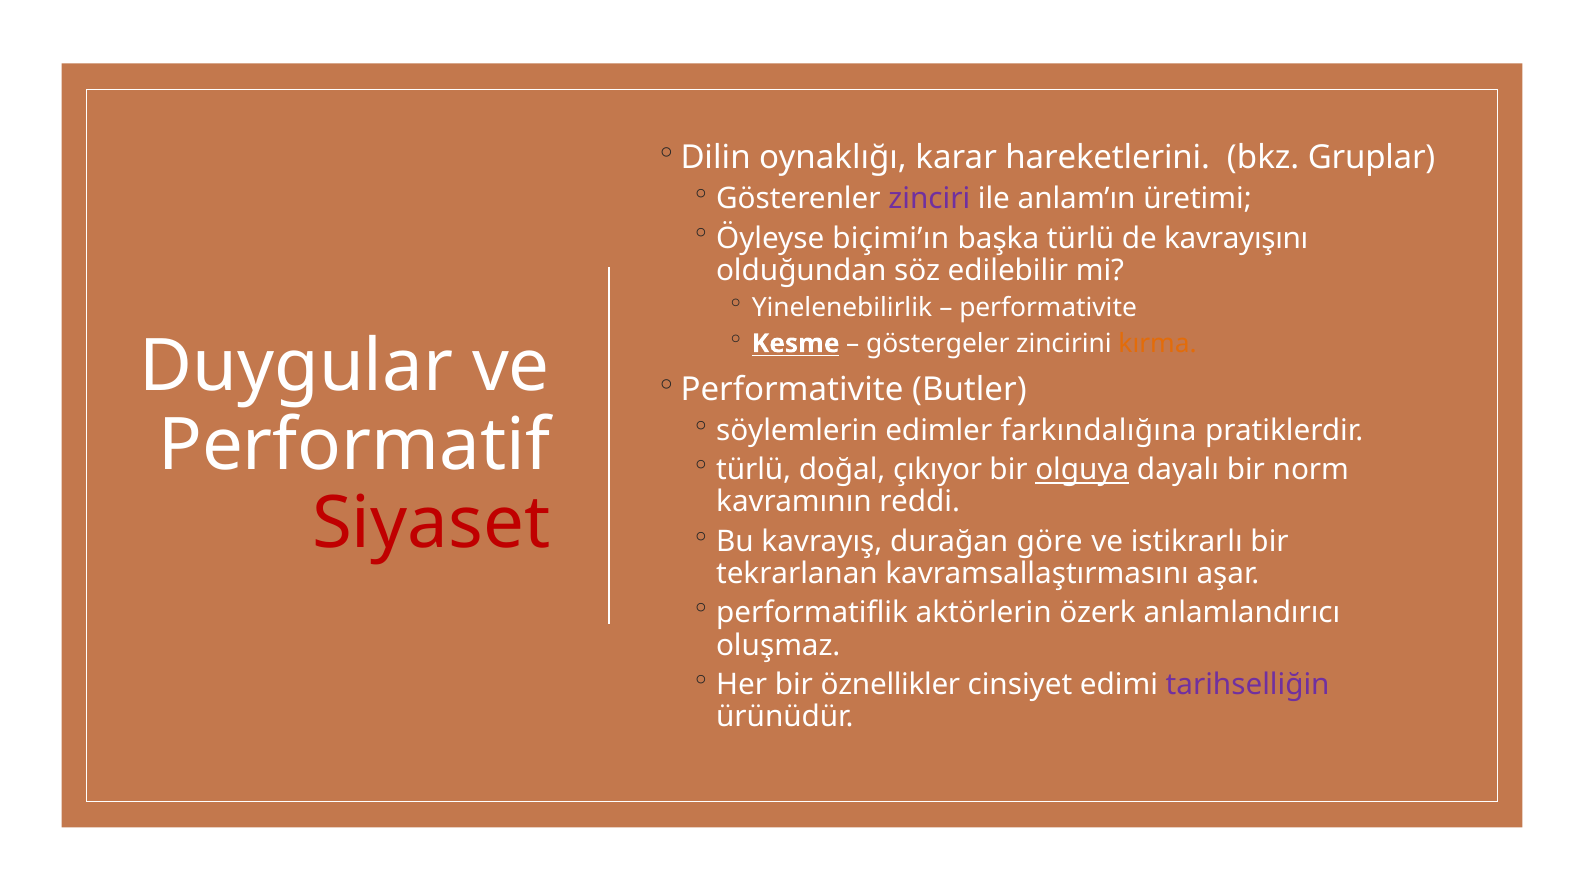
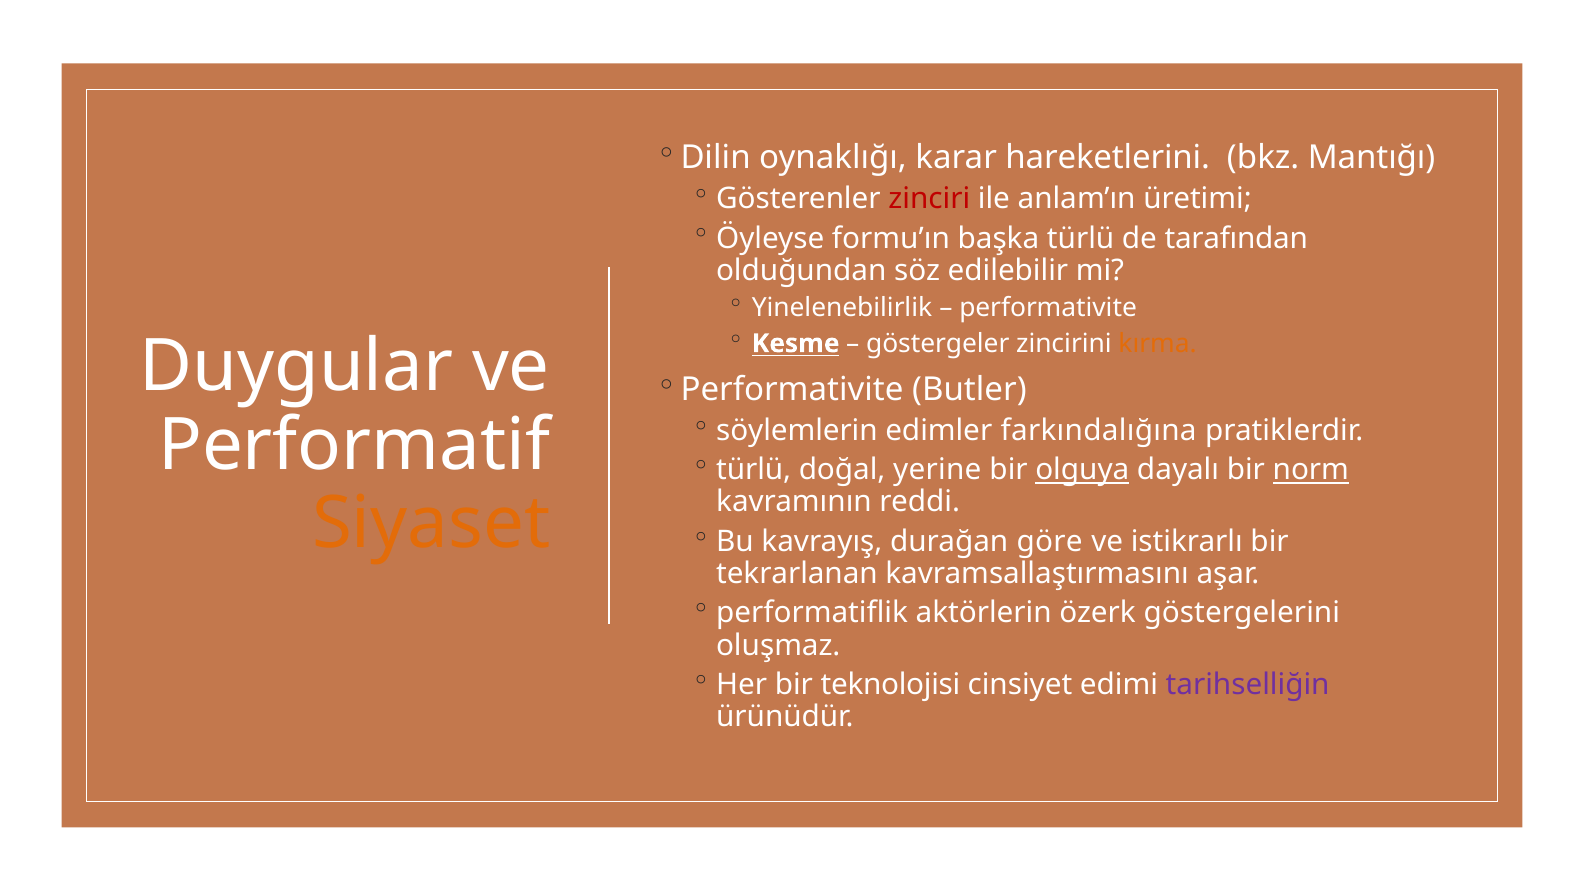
Gruplar: Gruplar -> Mantığı
zinciri colour: purple -> red
biçimi’ın: biçimi’ın -> formu’ın
kavrayışını: kavrayışını -> tarafından
çıkıyor: çıkıyor -> yerine
norm underline: none -> present
Siyaset colour: red -> orange
anlamlandırıcı: anlamlandırıcı -> göstergelerini
öznellikler: öznellikler -> teknolojisi
